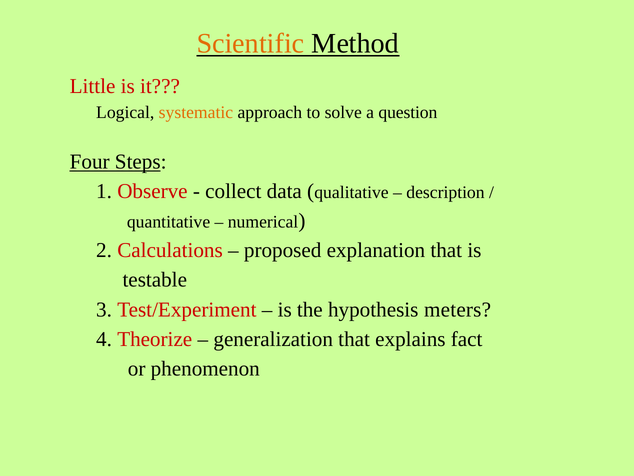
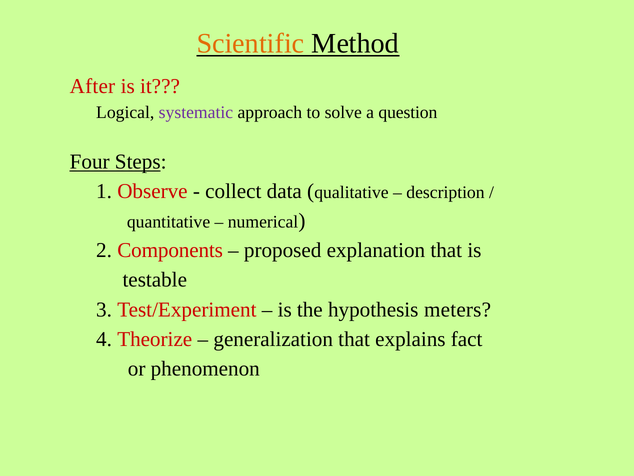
Little: Little -> After
systematic colour: orange -> purple
Calculations: Calculations -> Components
